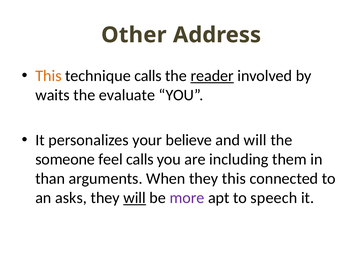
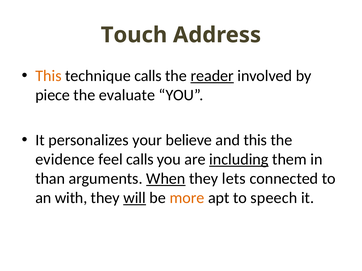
Other: Other -> Touch
waits: waits -> piece
and will: will -> this
someone: someone -> evidence
including underline: none -> present
When underline: none -> present
they this: this -> lets
asks: asks -> with
more colour: purple -> orange
